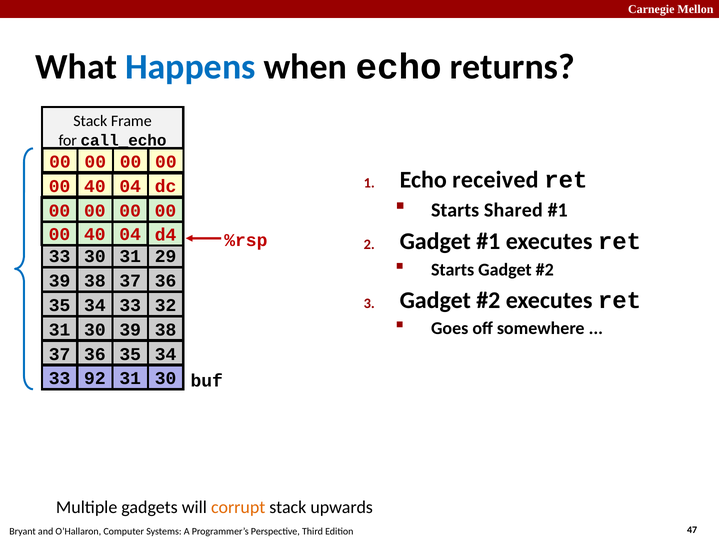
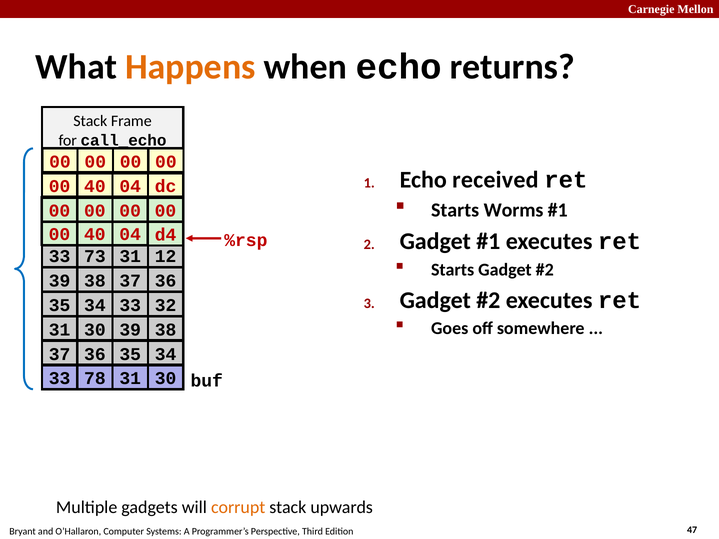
Happens colour: blue -> orange
Shared: Shared -> Worms
33 30: 30 -> 73
29: 29 -> 12
92: 92 -> 78
